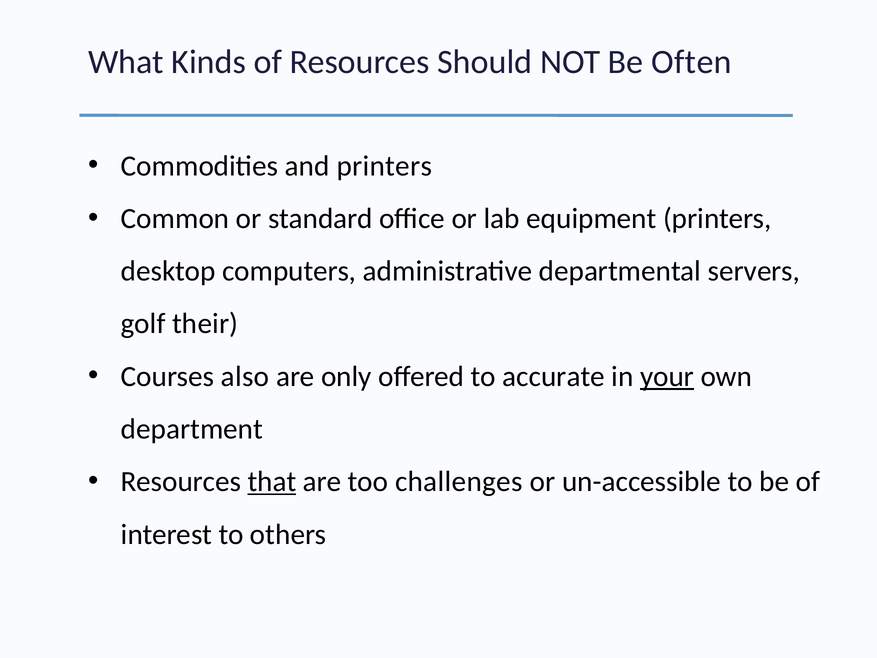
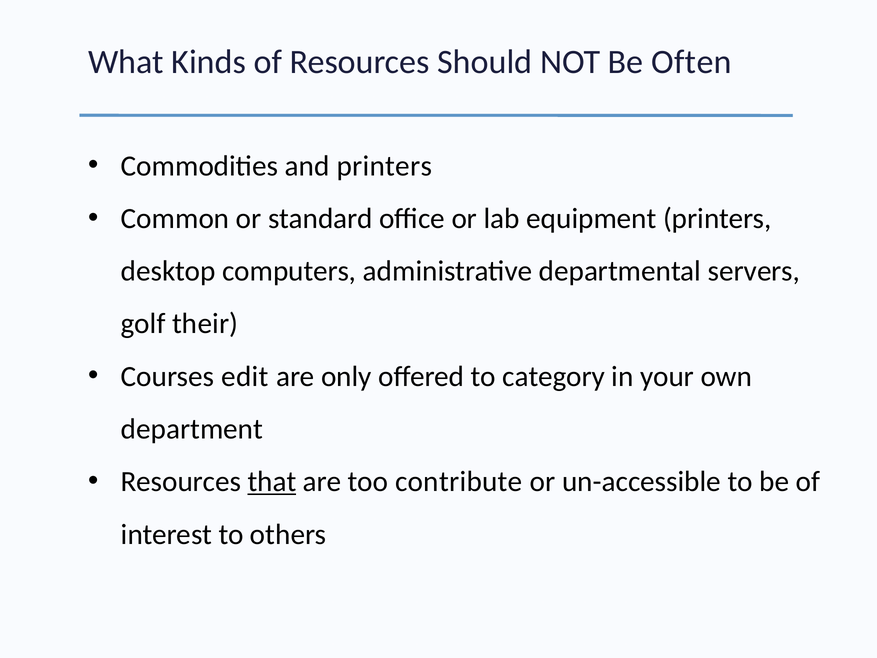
also: also -> edit
accurate: accurate -> category
your underline: present -> none
challenges: challenges -> contribute
